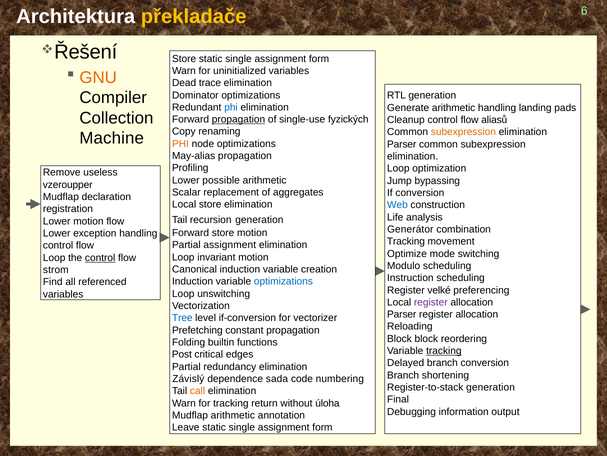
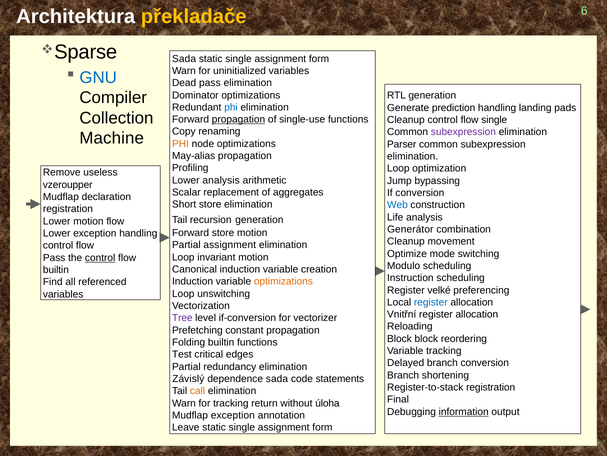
Řešení: Řešení -> Sparse
Store at (184, 59): Store -> Sada
GNU colour: orange -> blue
Dead trace: trace -> pass
Generate arithmetic: arithmetic -> prediction
single-use fyzických: fyzických -> functions
flow aliasů: aliasů -> single
subexpression at (463, 132) colour: orange -> purple
Lower possible: possible -> analysis
Local at (184, 204): Local -> Short
Tracking at (406, 241): Tracking -> Cleanup
Loop at (54, 257): Loop -> Pass
strom at (56, 269): strom -> builtin
optimizations at (283, 281) colour: blue -> orange
register at (431, 302) colour: purple -> blue
Parser at (402, 314): Parser -> Vnitřní
Tree colour: blue -> purple
tracking at (444, 350) underline: present -> none
Post: Post -> Test
numbering: numbering -> statements
Register-to-stack generation: generation -> registration
information underline: none -> present
Mudflap arithmetic: arithmetic -> exception
